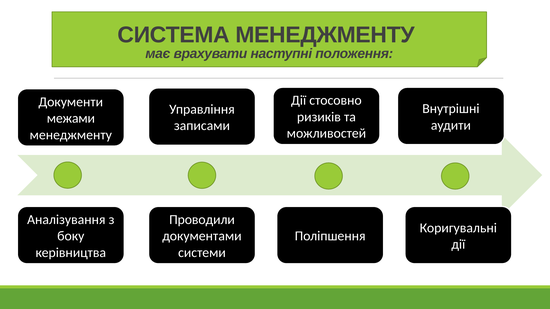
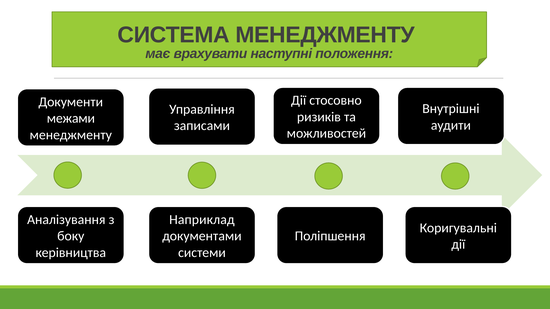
Проводили: Проводили -> Наприклад
